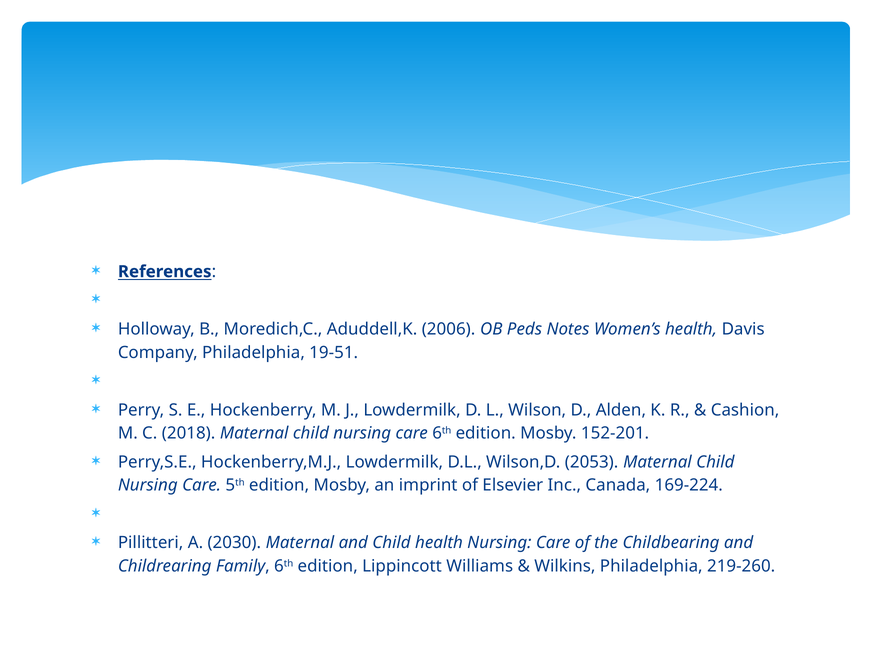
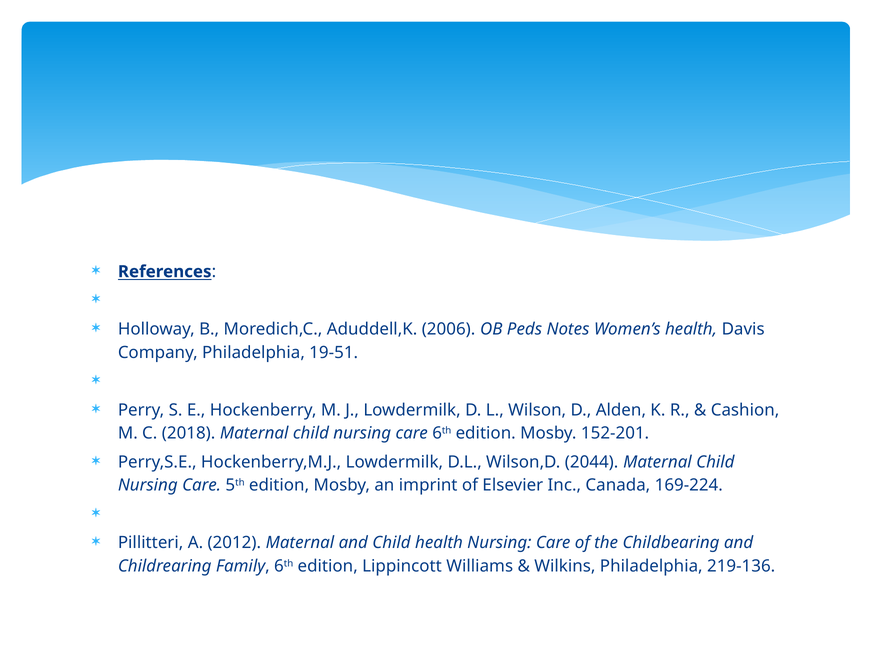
2053: 2053 -> 2044
2030: 2030 -> 2012
219-260: 219-260 -> 219-136
